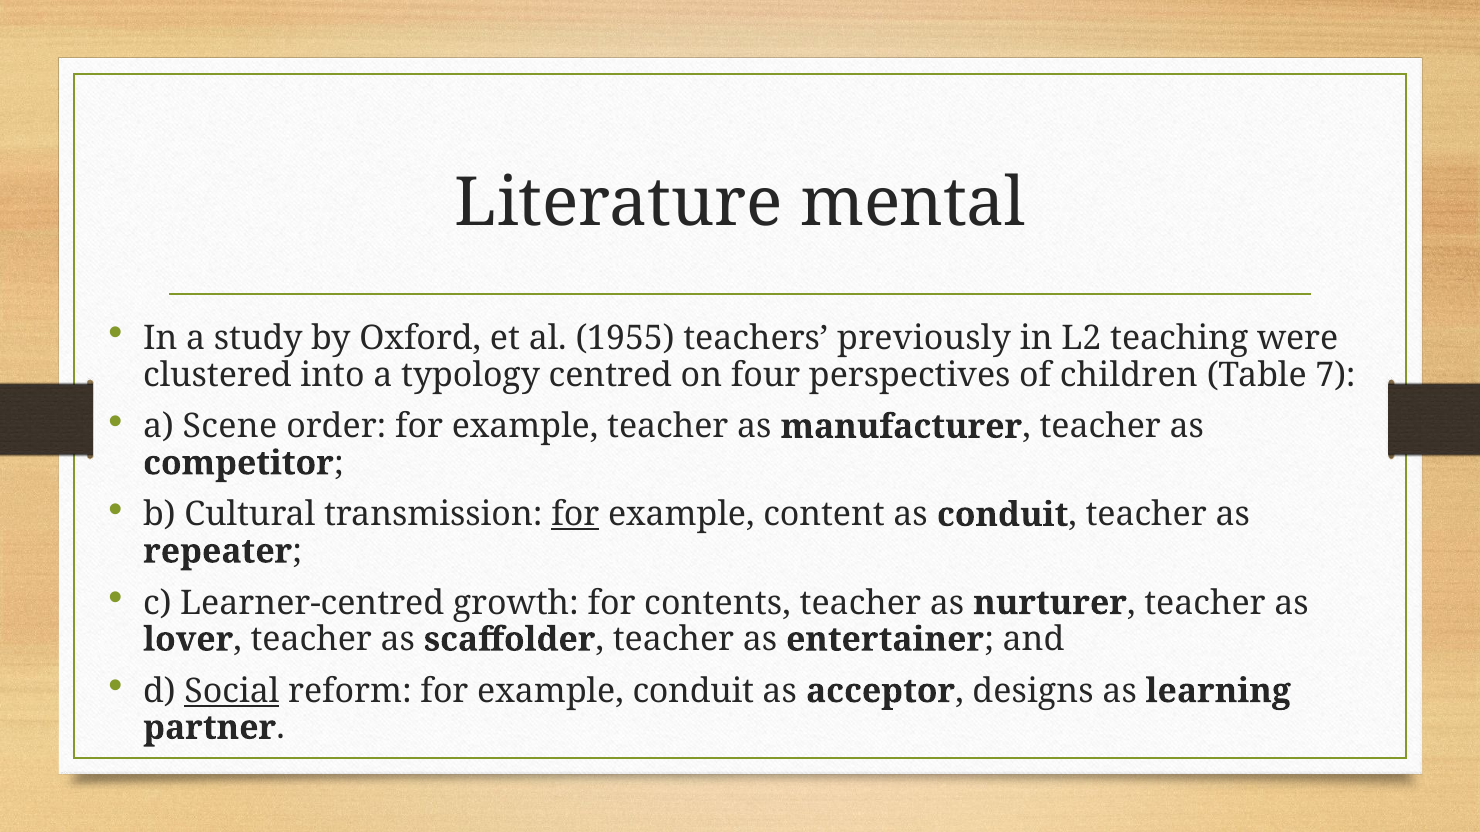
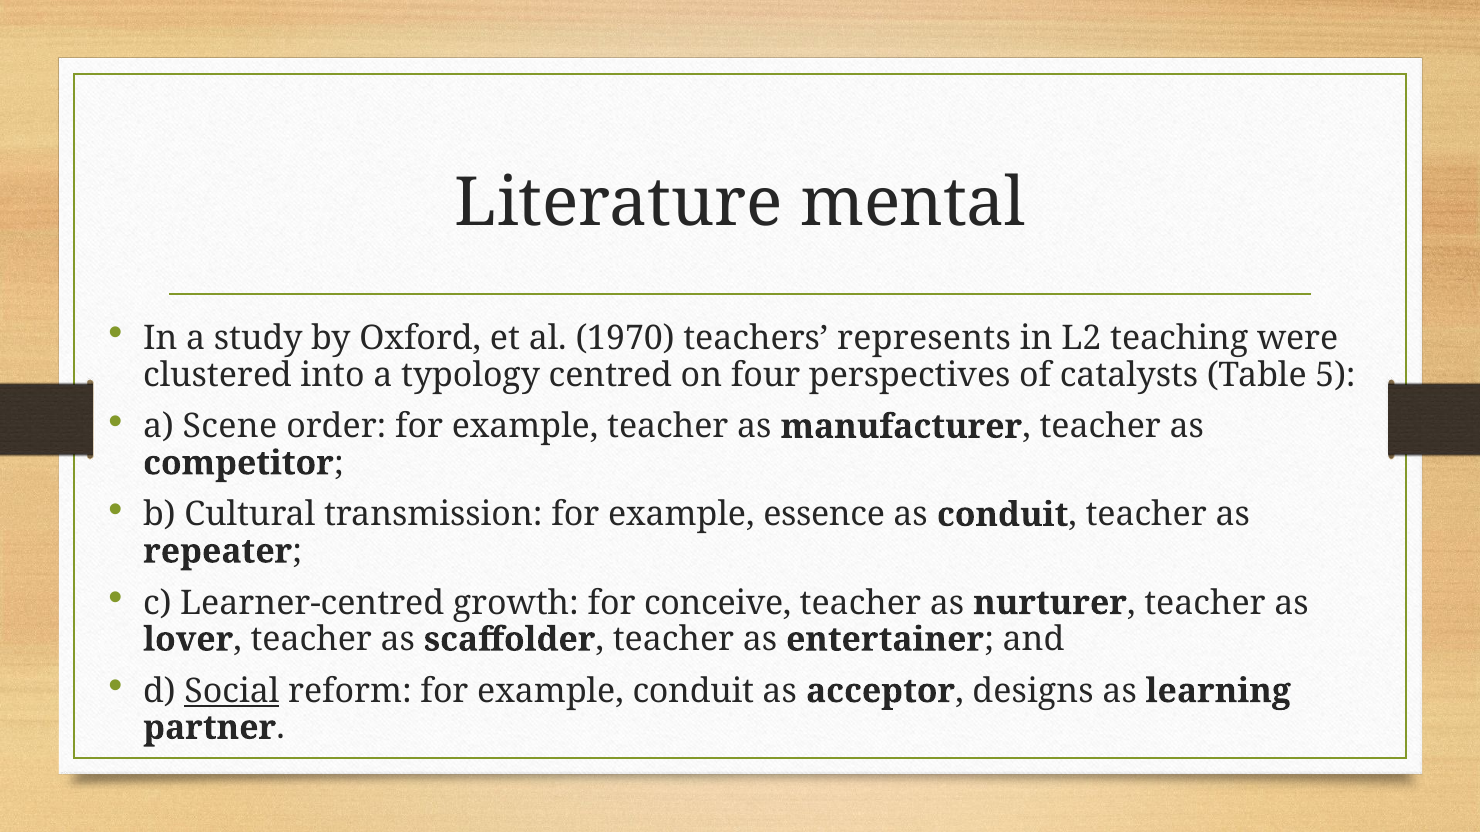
1955: 1955 -> 1970
previously: previously -> represents
children: children -> catalysts
7: 7 -> 5
for at (575, 515) underline: present -> none
content: content -> essence
contents: contents -> conceive
